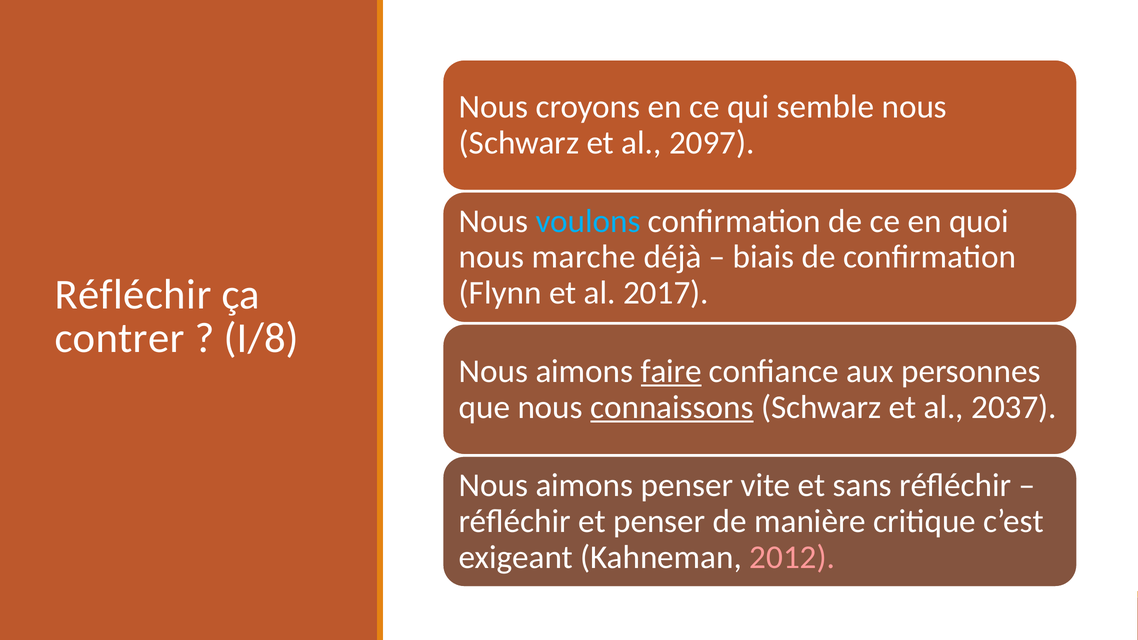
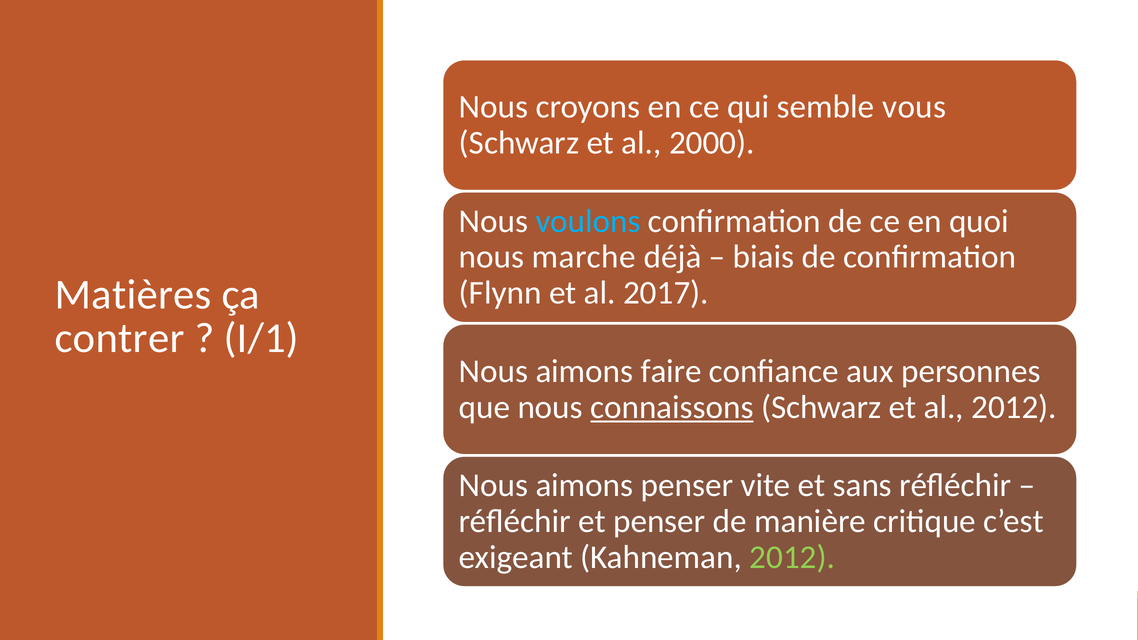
semble nous: nous -> vous
2097: 2097 -> 2000
Réfléchir at (133, 295): Réfléchir -> Matières
I/8: I/8 -> I/1
faire underline: present -> none
al 2037: 2037 -> 2012
2012 at (792, 557) colour: pink -> light green
